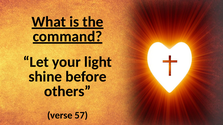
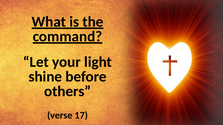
57: 57 -> 17
